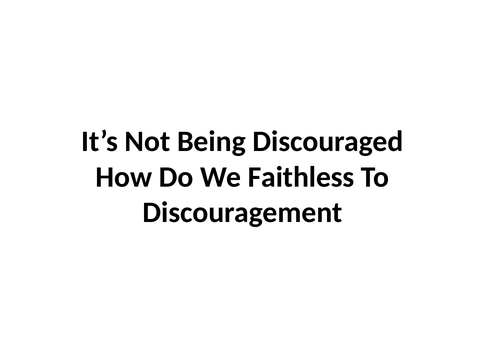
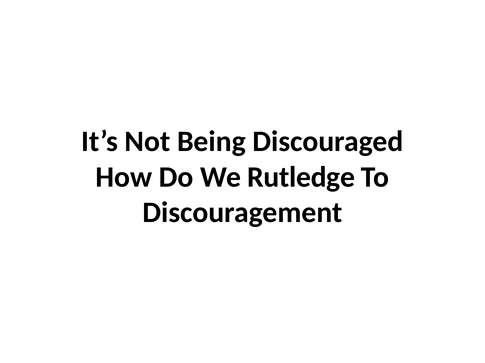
Faithless: Faithless -> Rutledge
